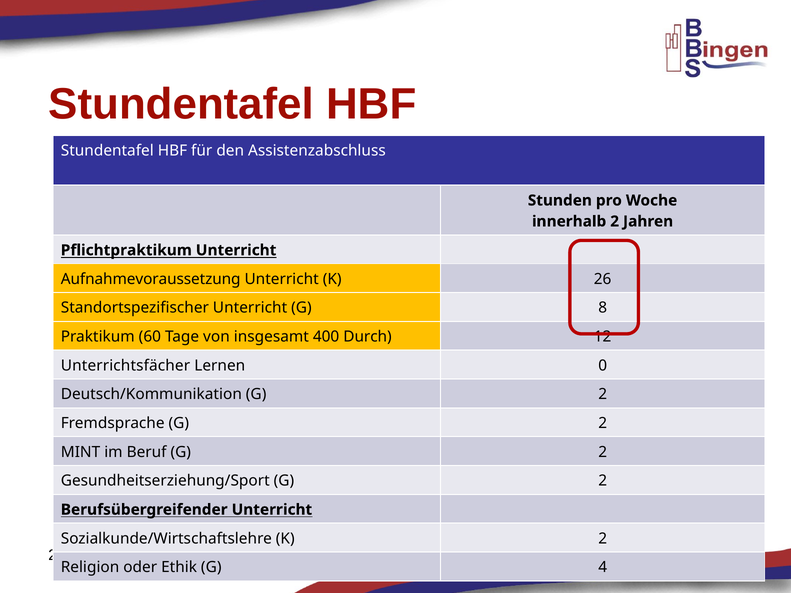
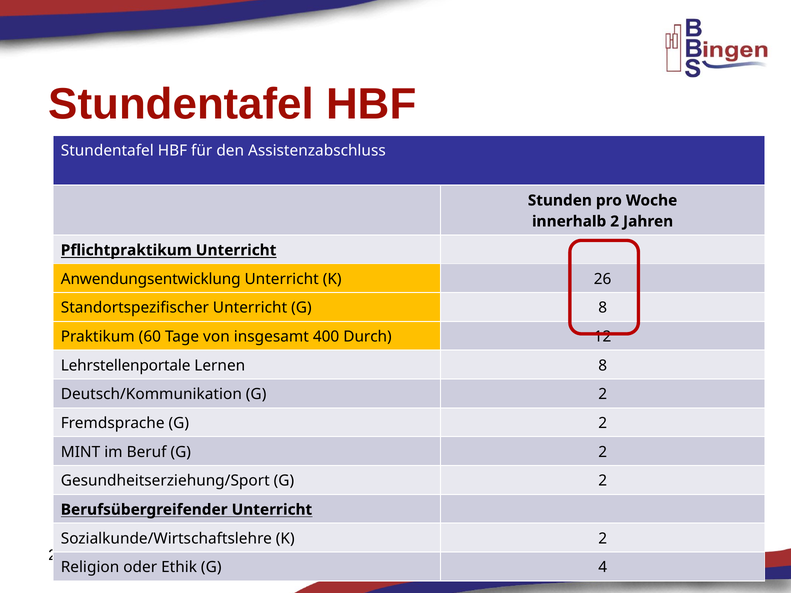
Aufnahmevoraussetzung: Aufnahmevoraussetzung -> Anwendungsentwicklung
Unterrichtsfächer: Unterrichtsfächer -> Lehrstellenportale
Lernen 0: 0 -> 8
